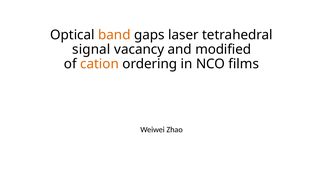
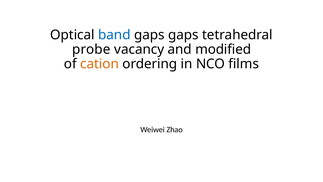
band colour: orange -> blue
gaps laser: laser -> gaps
signal: signal -> probe
